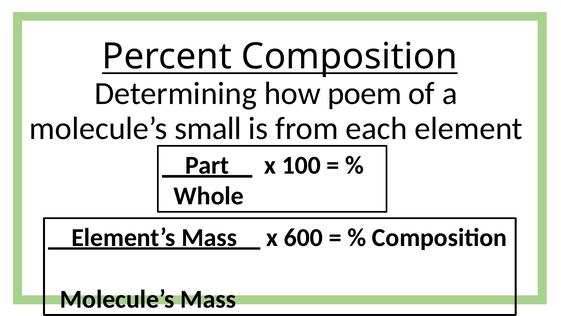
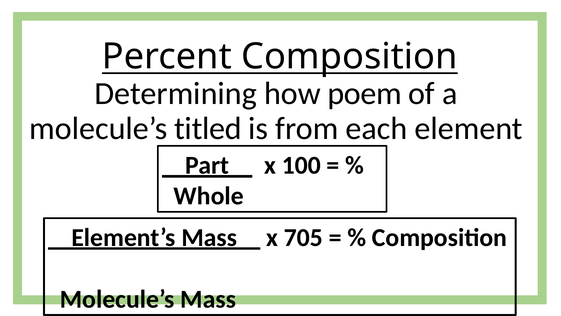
small: small -> titled
600: 600 -> 705
